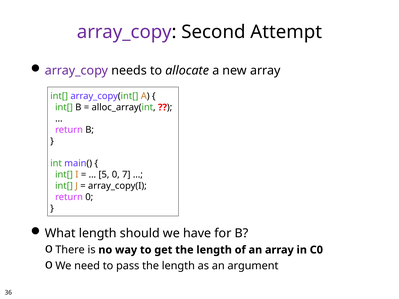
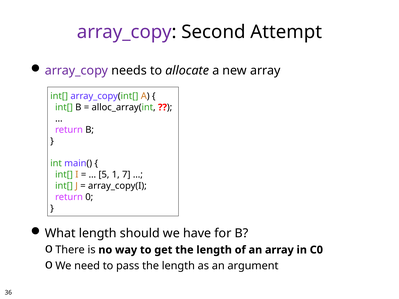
5 0: 0 -> 1
